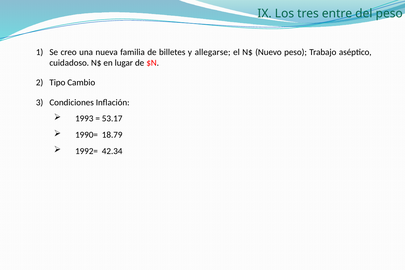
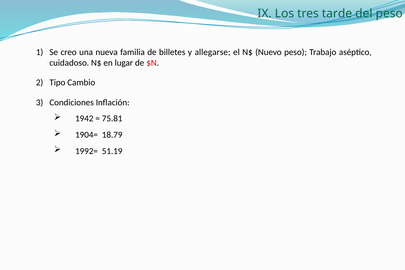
entre: entre -> tarde
1993: 1993 -> 1942
53.17: 53.17 -> 75.81
1990=: 1990= -> 1904=
42.34: 42.34 -> 51.19
